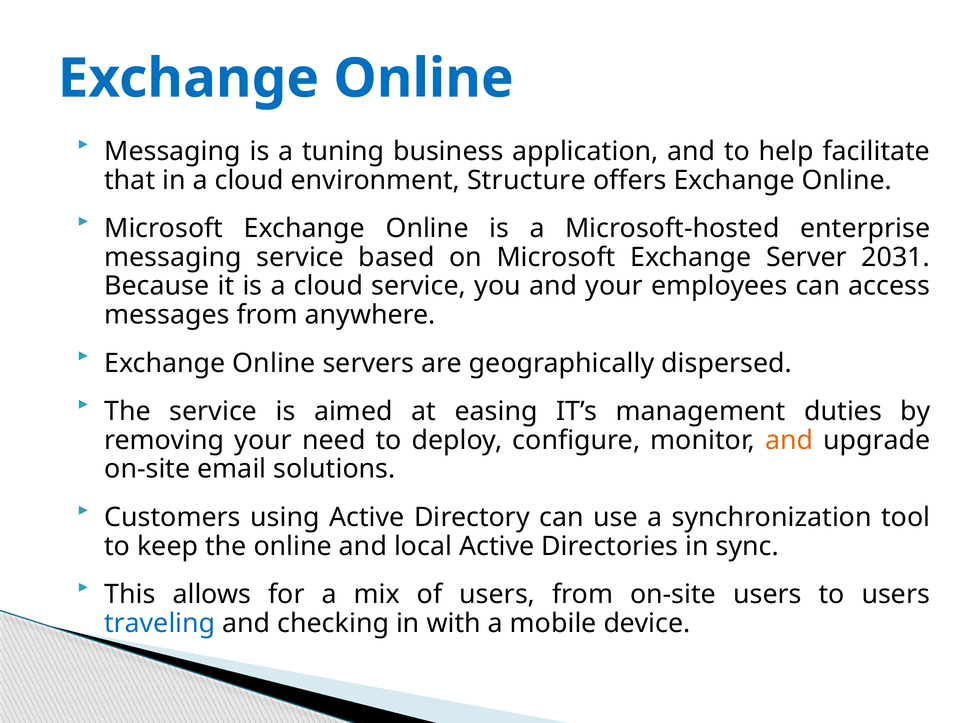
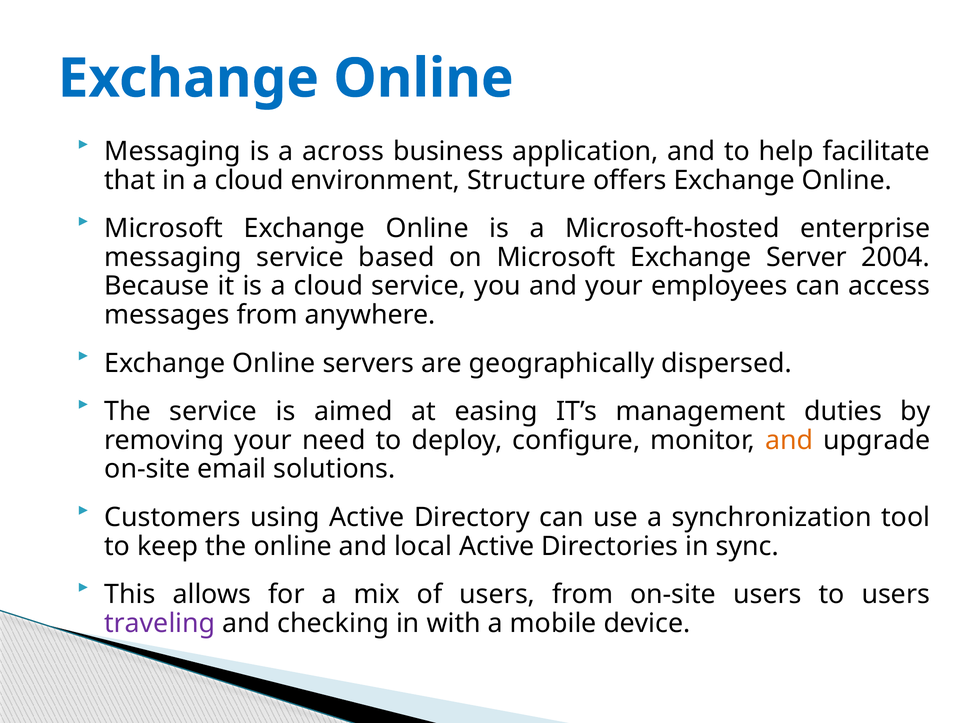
tuning: tuning -> across
2031: 2031 -> 2004
traveling colour: blue -> purple
